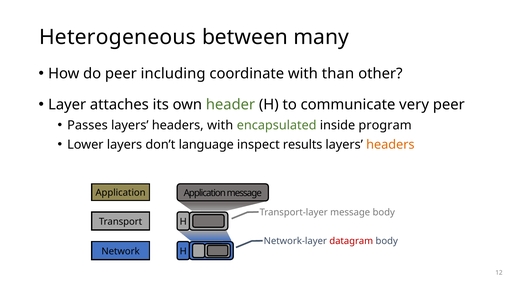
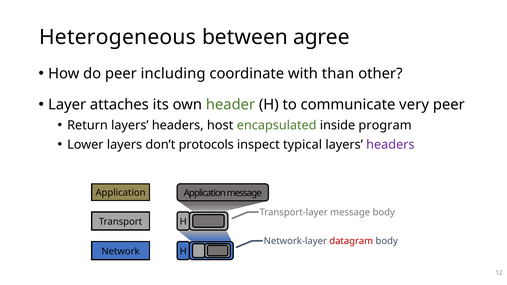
many: many -> agree
Passes: Passes -> Return
headers with: with -> host
language: language -> protocols
results: results -> typical
headers at (390, 145) colour: orange -> purple
